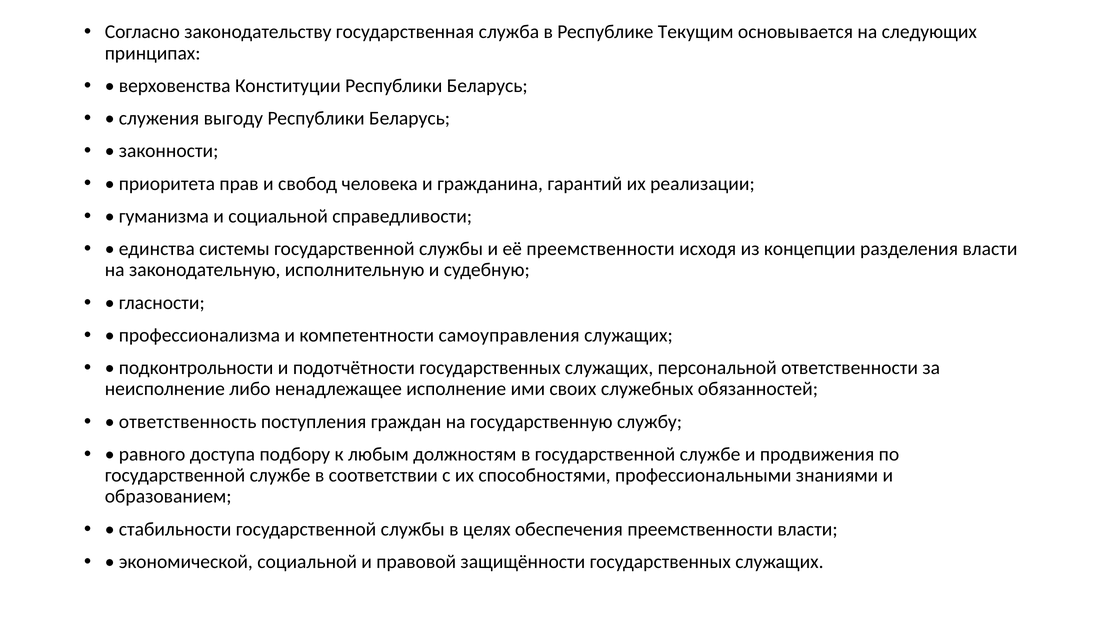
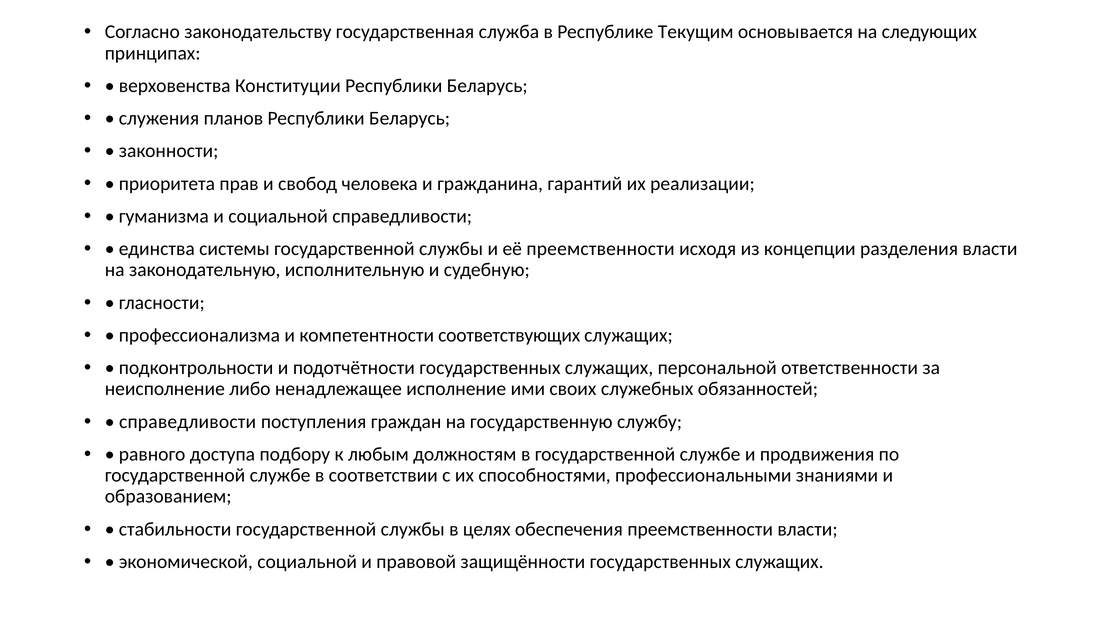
выгоду: выгоду -> планов
самоуправления: самоуправления -> соответствующих
ответственность at (188, 421): ответственность -> справедливости
